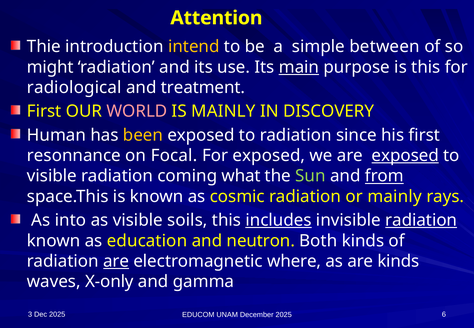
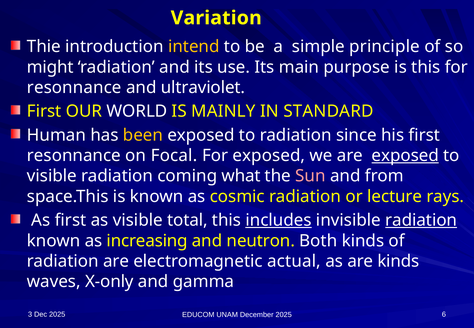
Attention: Attention -> Variation
between: between -> principle
main underline: present -> none
radiological at (74, 88): radiological -> resonnance
treatment: treatment -> ultraviolet
WORLD colour: pink -> white
DISCOVERY: DISCOVERY -> STANDARD
Sun colour: light green -> pink
from underline: present -> none
or mainly: mainly -> lecture
As into: into -> first
soils: soils -> total
education: education -> increasing
are at (116, 261) underline: present -> none
where: where -> actual
